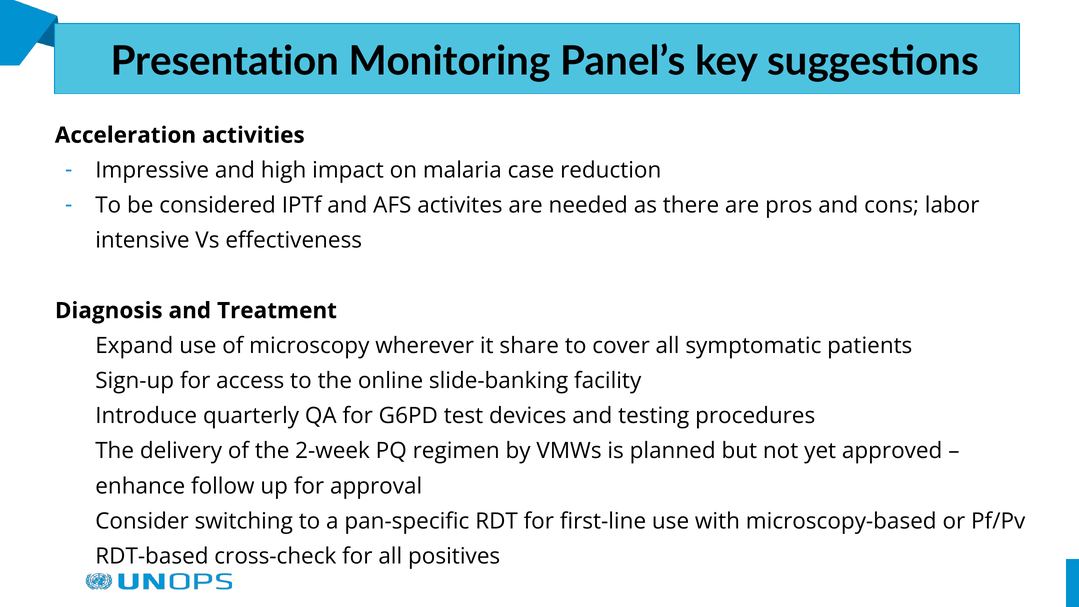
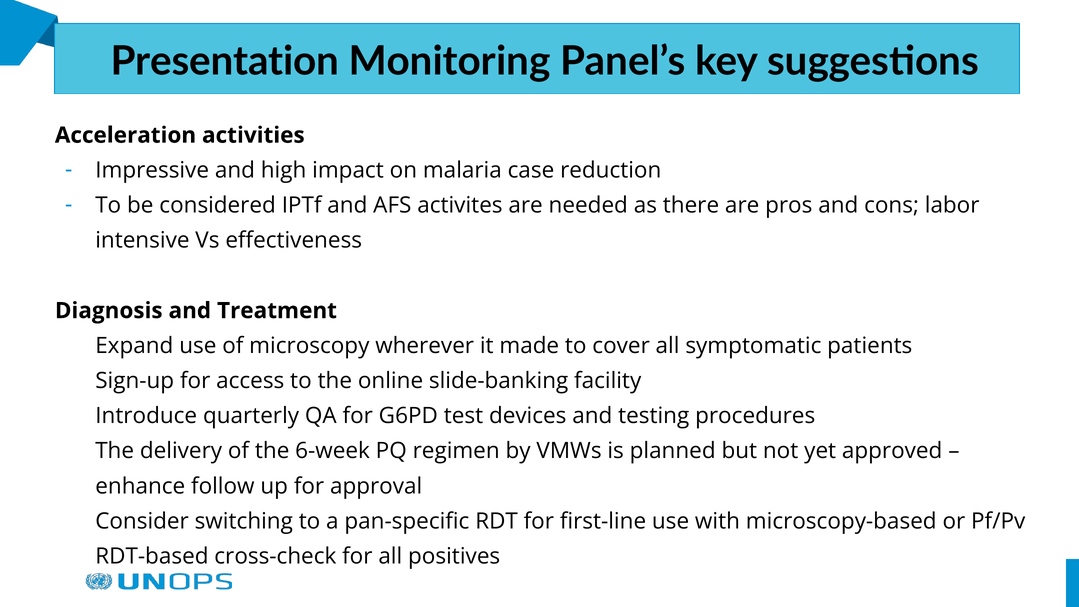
share: share -> made
2-week: 2-week -> 6-week
